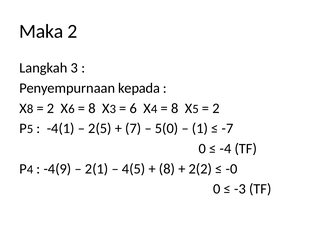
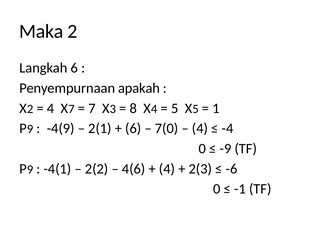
Langkah 3: 3 -> 6
kepada: kepada -> apakah
8 at (30, 109): 8 -> 2
2 at (51, 108): 2 -> 4
6 at (71, 109): 6 -> 7
8 at (92, 108): 8 -> 7
6 at (133, 108): 6 -> 8
8 at (175, 108): 8 -> 5
2 at (216, 108): 2 -> 1
5 at (30, 129): 5 -> 9
-4(1: -4(1 -> -4(9
2(5: 2(5 -> 2(1
7 at (133, 128): 7 -> 6
5(0: 5(0 -> 7(0
1 at (200, 128): 1 -> 4
-7: -7 -> -4
-4: -4 -> -9
4 at (30, 169): 4 -> 9
-4(9: -4(9 -> -4(1
2(1: 2(1 -> 2(2
4(5: 4(5 -> 4(6
8 at (167, 169): 8 -> 4
2(2: 2(2 -> 2(3
-0: -0 -> -6
-3: -3 -> -1
